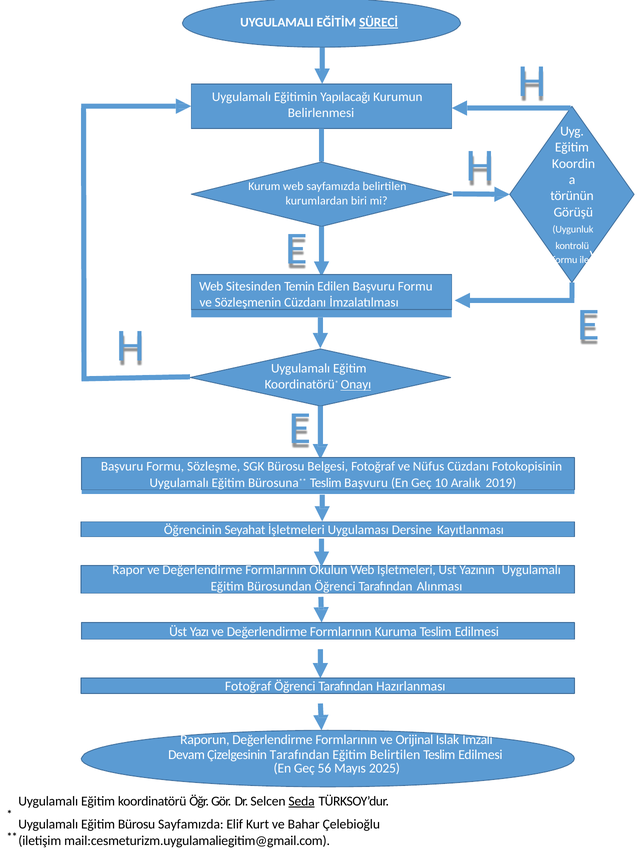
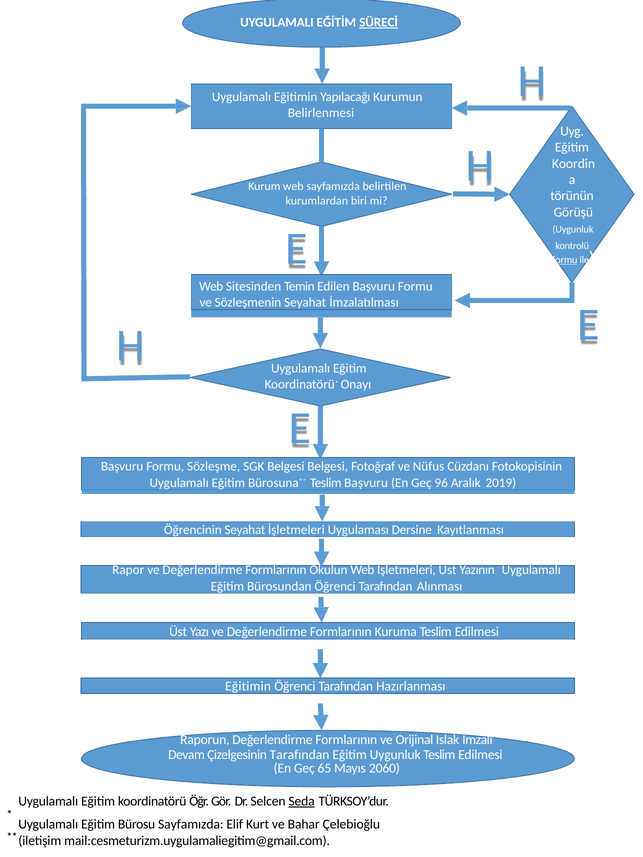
formu at (565, 260) underline: none -> present
Sözleşmenin Cüzdanı: Cüzdanı -> Seyahat
Onayı underline: present -> none
SGK Bürosu: Bürosu -> Belgesi
10: 10 -> 96
Fotoğraf at (248, 687): Fotoğraf -> Eğitimin
Eğitim Belirtilen: Belirtilen -> Uygunluk
56: 56 -> 65
2025: 2025 -> 2060
